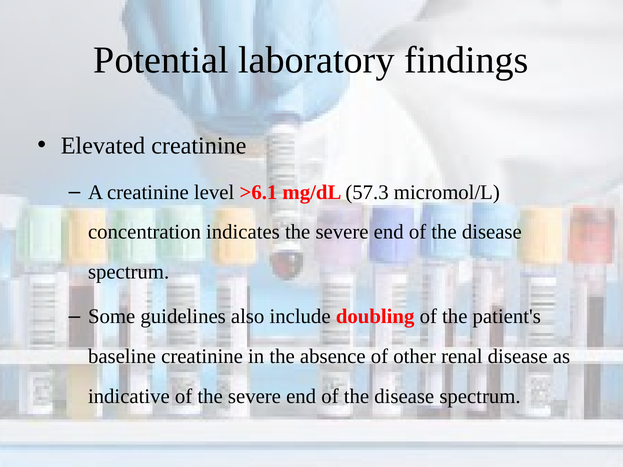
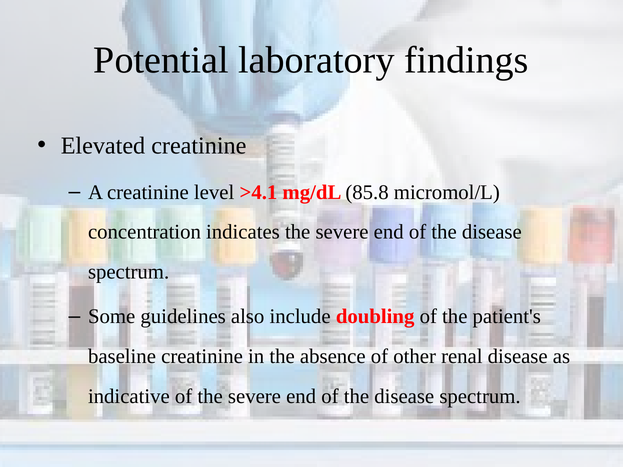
>6.1: >6.1 -> >4.1
57.3: 57.3 -> 85.8
